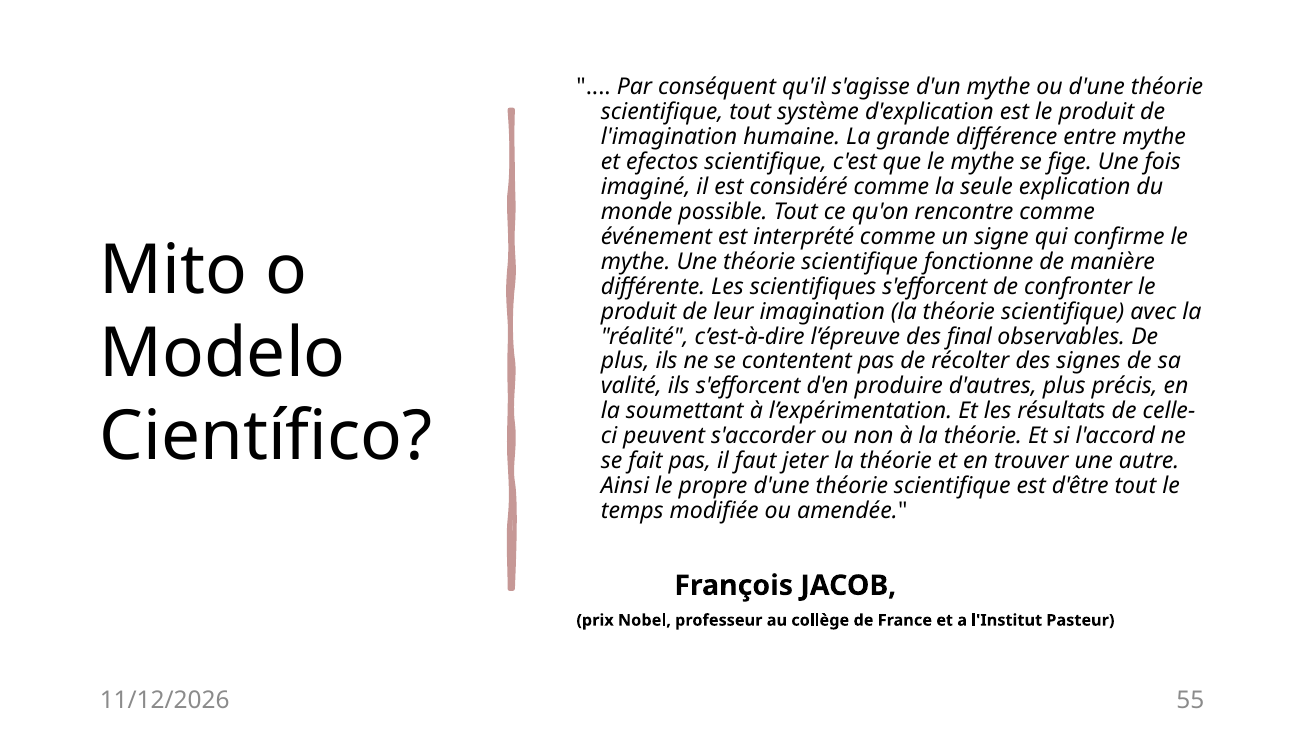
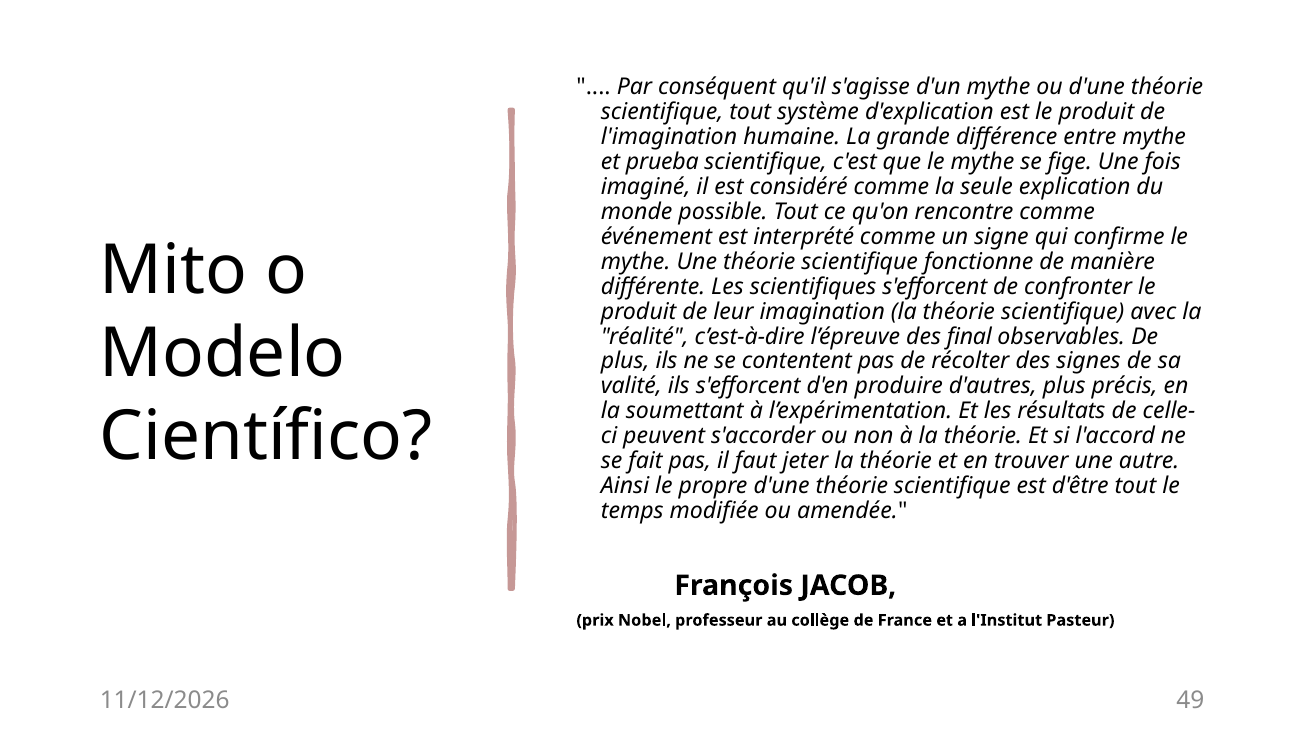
efectos: efectos -> prueba
55: 55 -> 49
